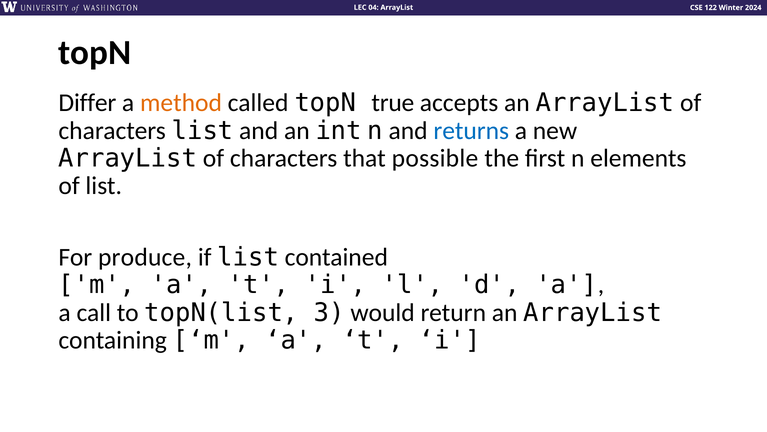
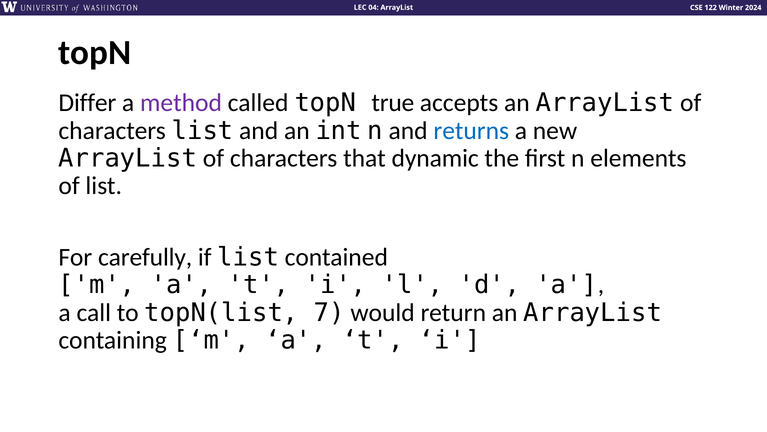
method colour: orange -> purple
possible: possible -> dynamic
produce: produce -> carefully
3: 3 -> 7
